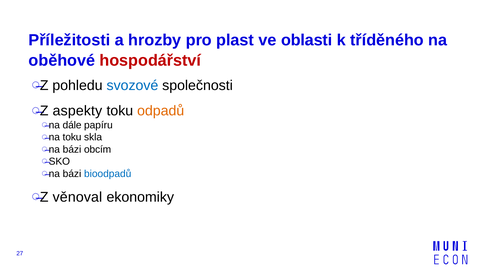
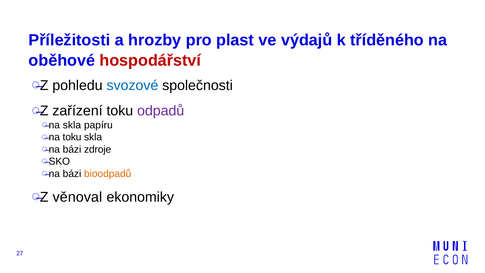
oblasti: oblasti -> výdajů
aspekty: aspekty -> zařízení
odpadů colour: orange -> purple
dále at (72, 125): dále -> skla
obcím: obcím -> zdroje
bioodpadů colour: blue -> orange
